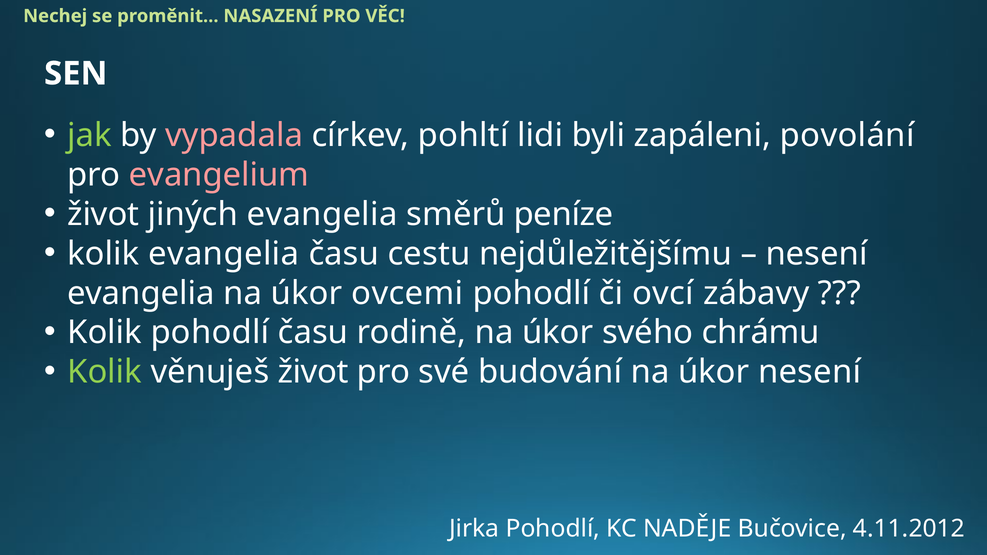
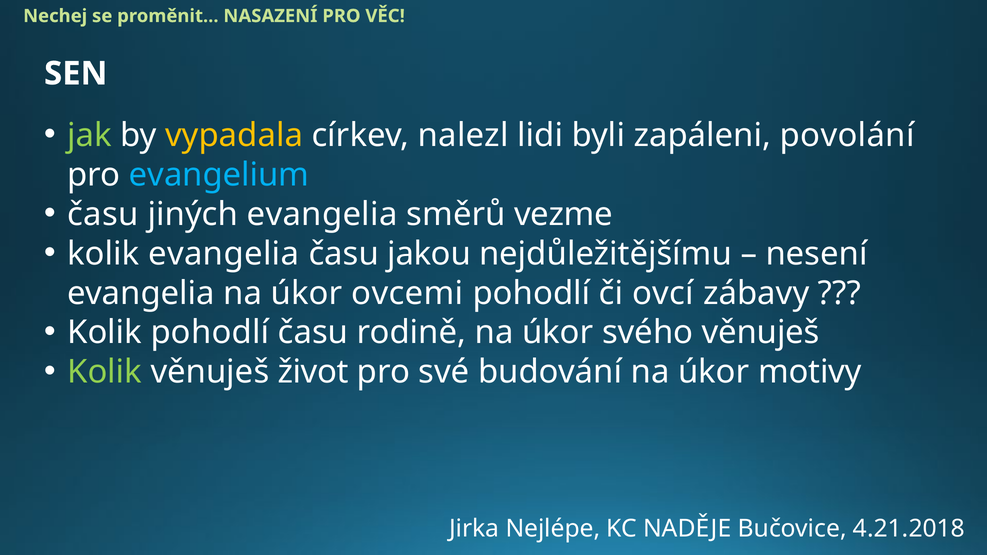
vypadala colour: pink -> yellow
pohltí: pohltí -> nalezl
evangelium colour: pink -> light blue
život at (103, 214): život -> času
peníze: peníze -> vezme
cestu: cestu -> jakou
svého chrámu: chrámu -> věnuješ
úkor nesení: nesení -> motivy
Jirka Pohodlí: Pohodlí -> Nejlépe
4.11.2012: 4.11.2012 -> 4.21.2018
